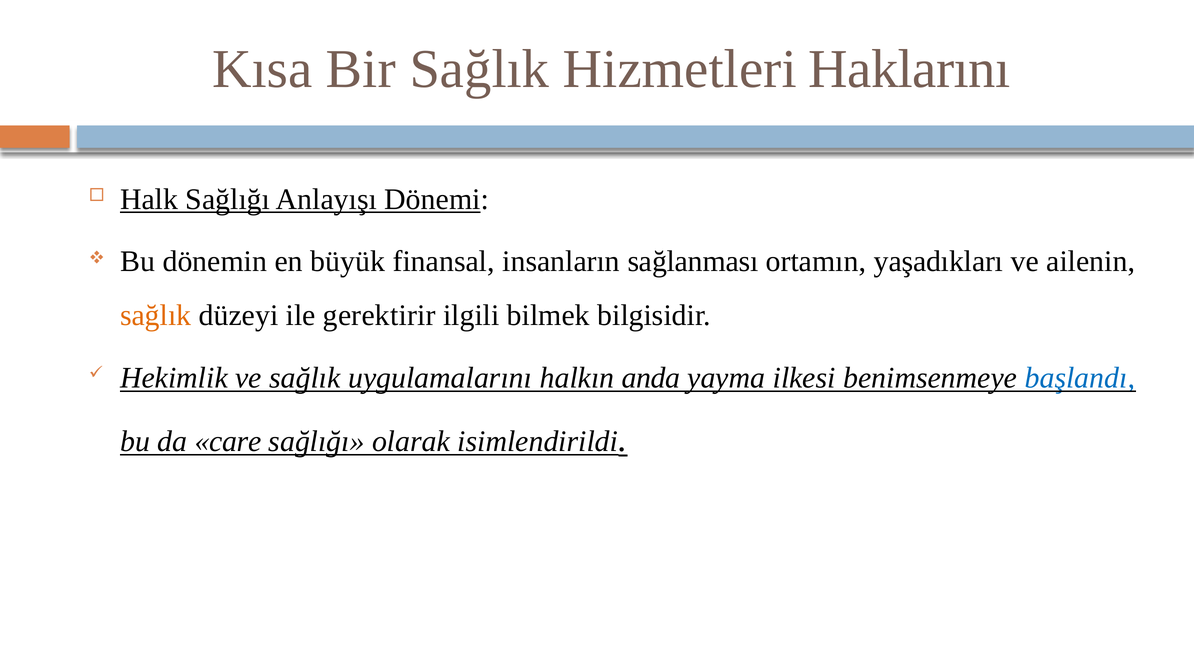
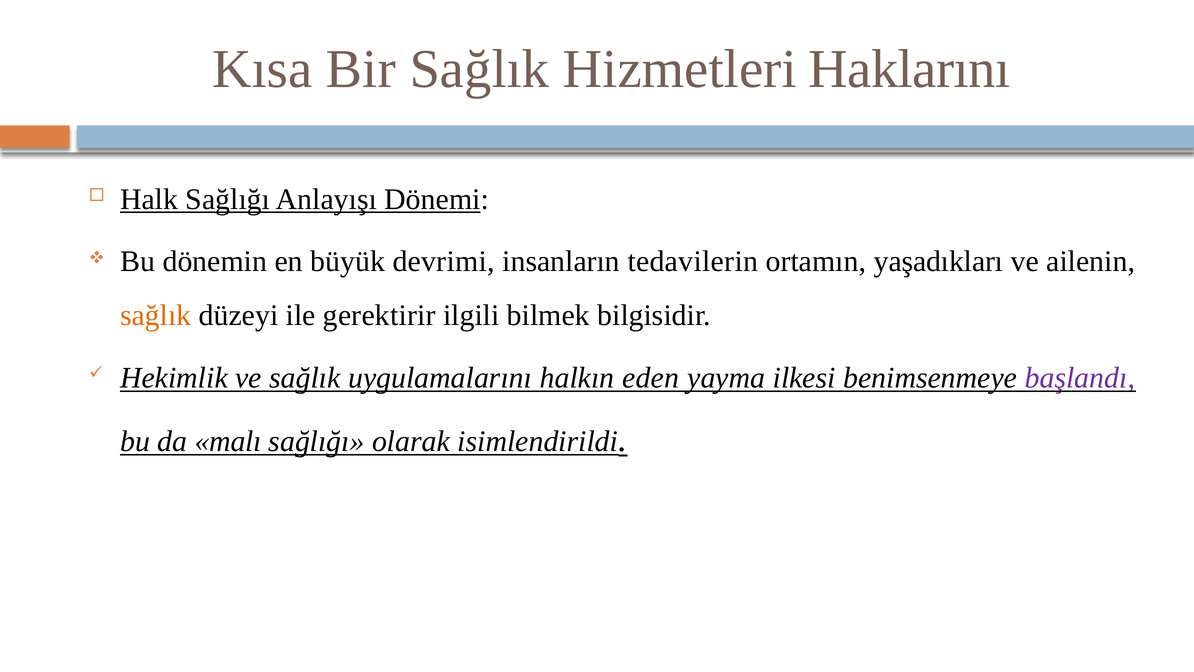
finansal: finansal -> devrimi
sağlanması: sağlanması -> tedavilerin
anda: anda -> eden
başlandı colour: blue -> purple
care: care -> malı
